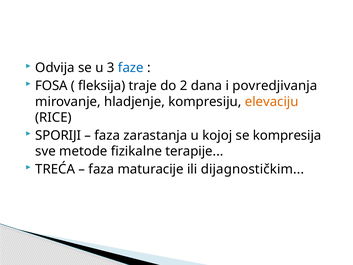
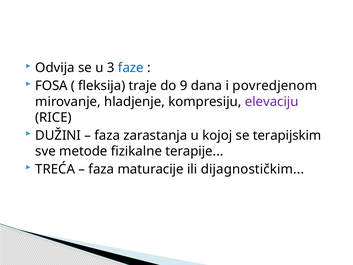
2: 2 -> 9
povredjivanja: povredjivanja -> povredjenom
elevaciju colour: orange -> purple
SPORIJI: SPORIJI -> DUŽINI
kompresija: kompresija -> terapijskim
